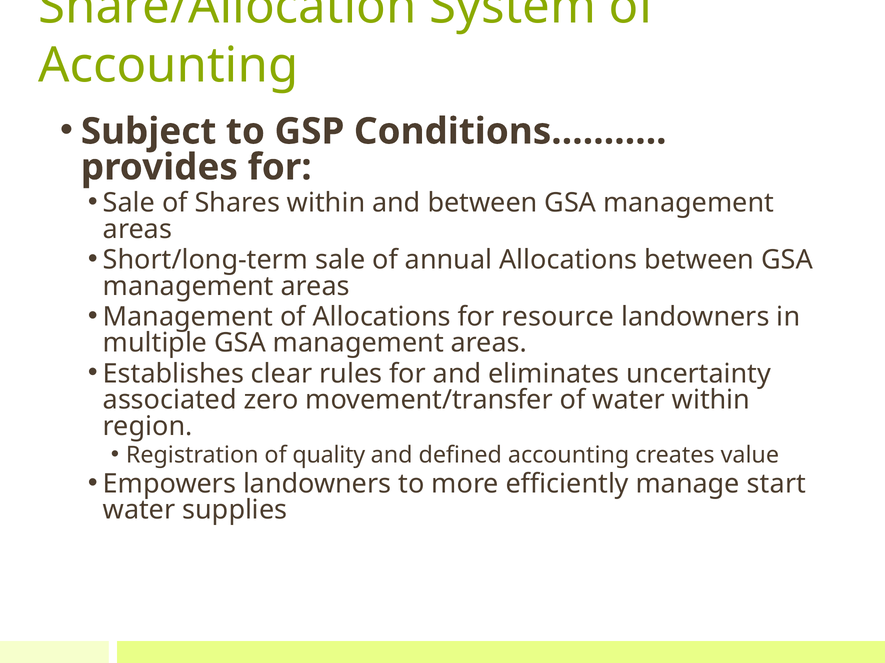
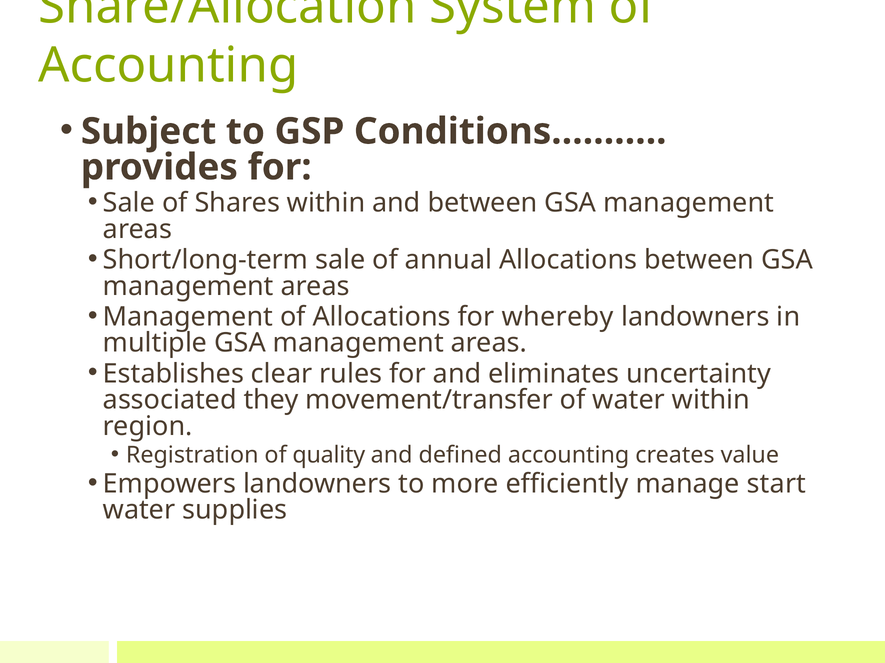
resource: resource -> whereby
zero: zero -> they
